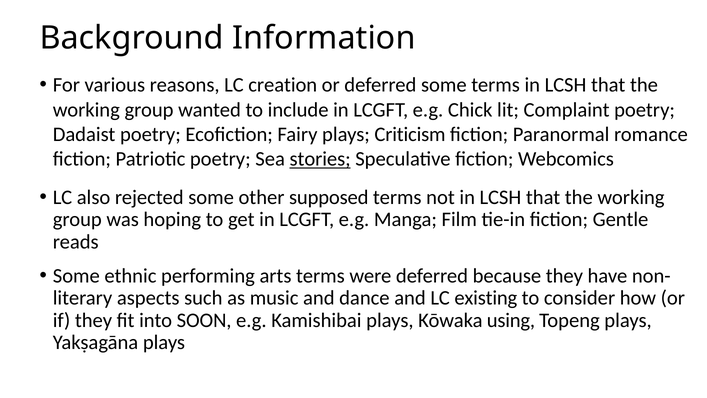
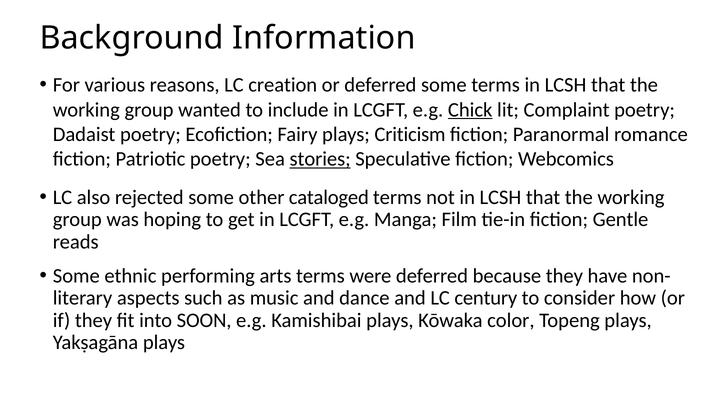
Chick underline: none -> present
supposed: supposed -> cataloged
existing: existing -> century
using: using -> color
